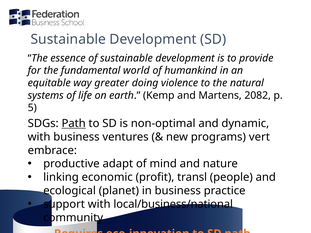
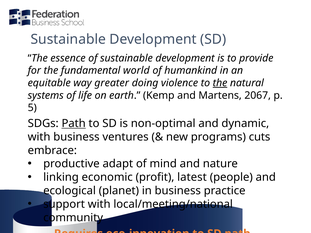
the at (220, 83) underline: none -> present
2082: 2082 -> 2067
vert: vert -> cuts
transl: transl -> latest
local/business/national: local/business/national -> local/meeting/national
